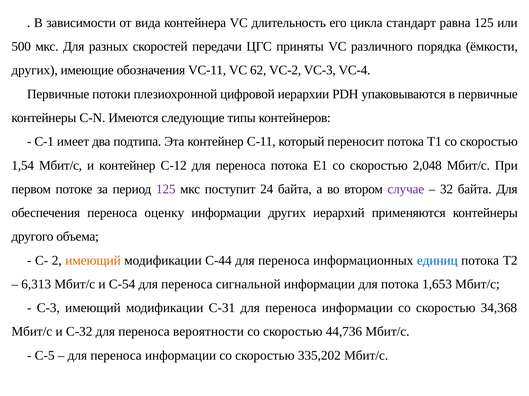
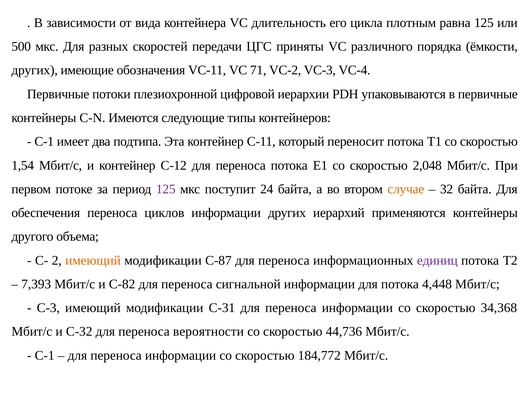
стандарт: стандарт -> плотным
62: 62 -> 71
случае colour: purple -> orange
оценку: оценку -> циклов
С-44: С-44 -> С-87
единиц colour: blue -> purple
6,313: 6,313 -> 7,393
С-54: С-54 -> С-82
1,653: 1,653 -> 4,448
С-5 at (45, 356): С-5 -> С-1
335,202: 335,202 -> 184,772
